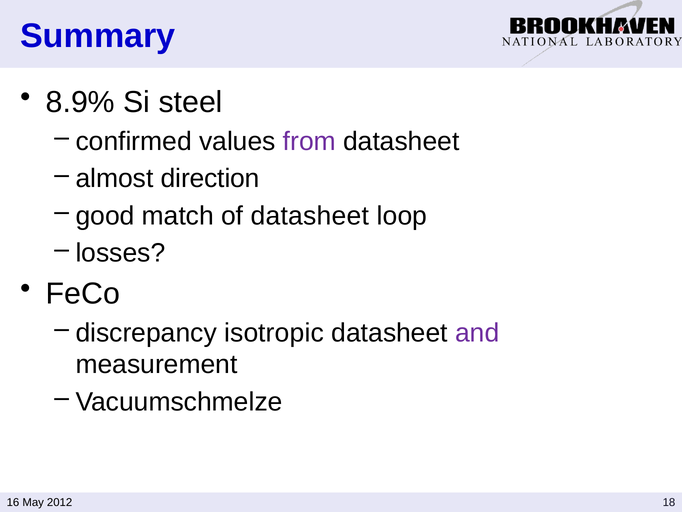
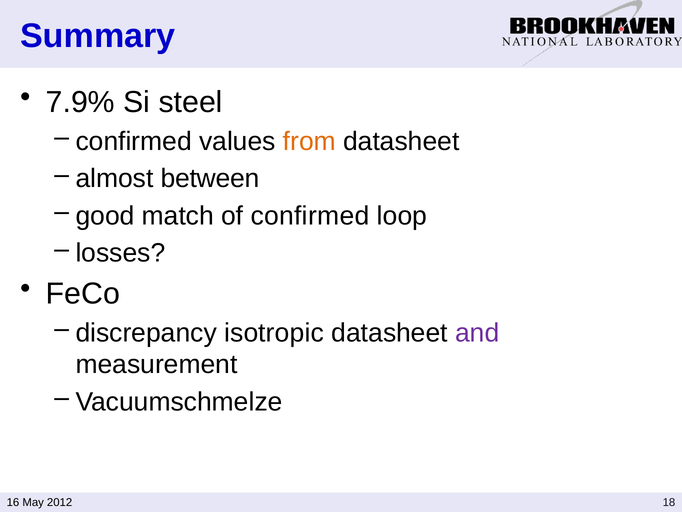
8.9%: 8.9% -> 7.9%
from colour: purple -> orange
direction: direction -> between
of datasheet: datasheet -> confirmed
